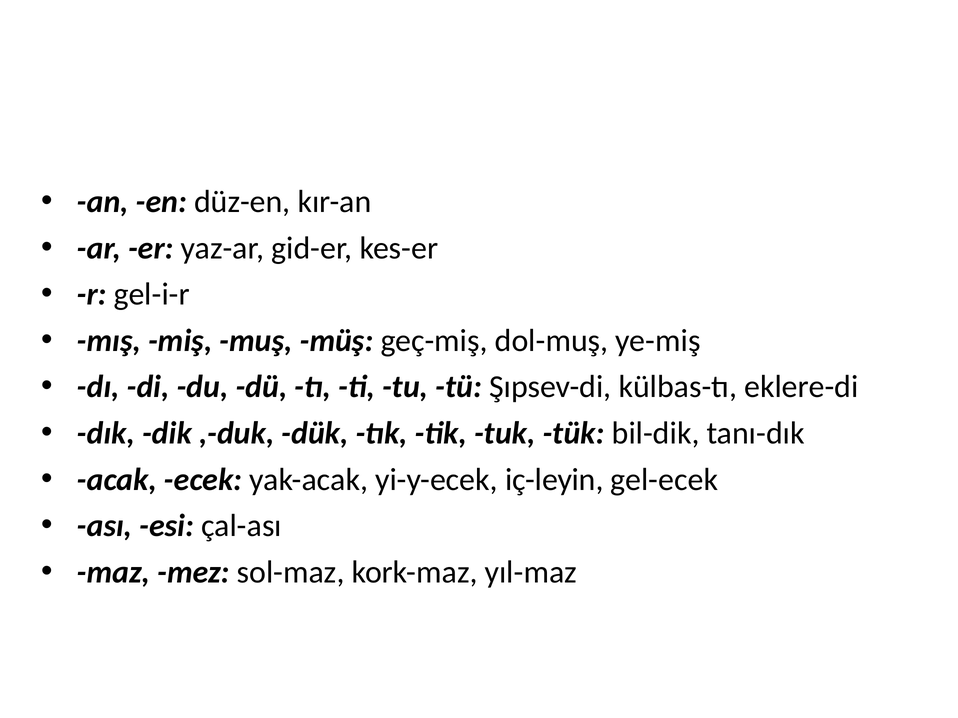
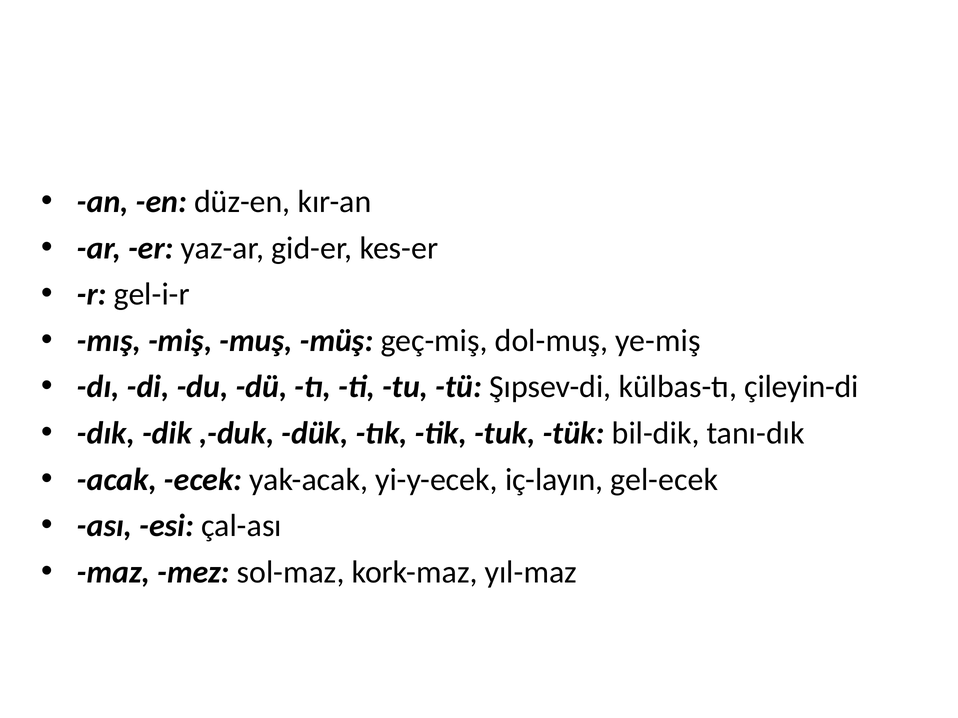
eklere-di: eklere-di -> çileyin-di
iç-leyin: iç-leyin -> iç-layın
